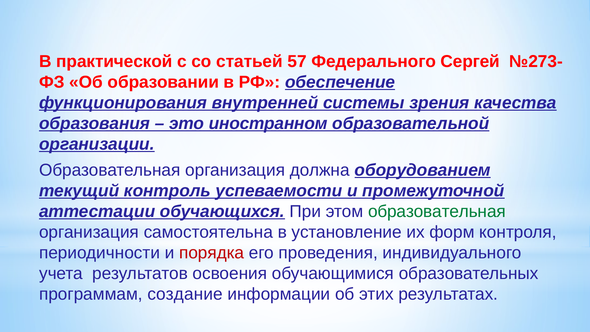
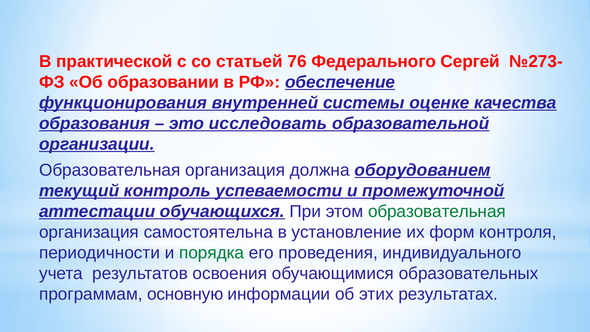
57: 57 -> 76
зрения: зрения -> оценке
иностранном: иностранном -> исследовать
порядка colour: red -> green
создание: создание -> основную
